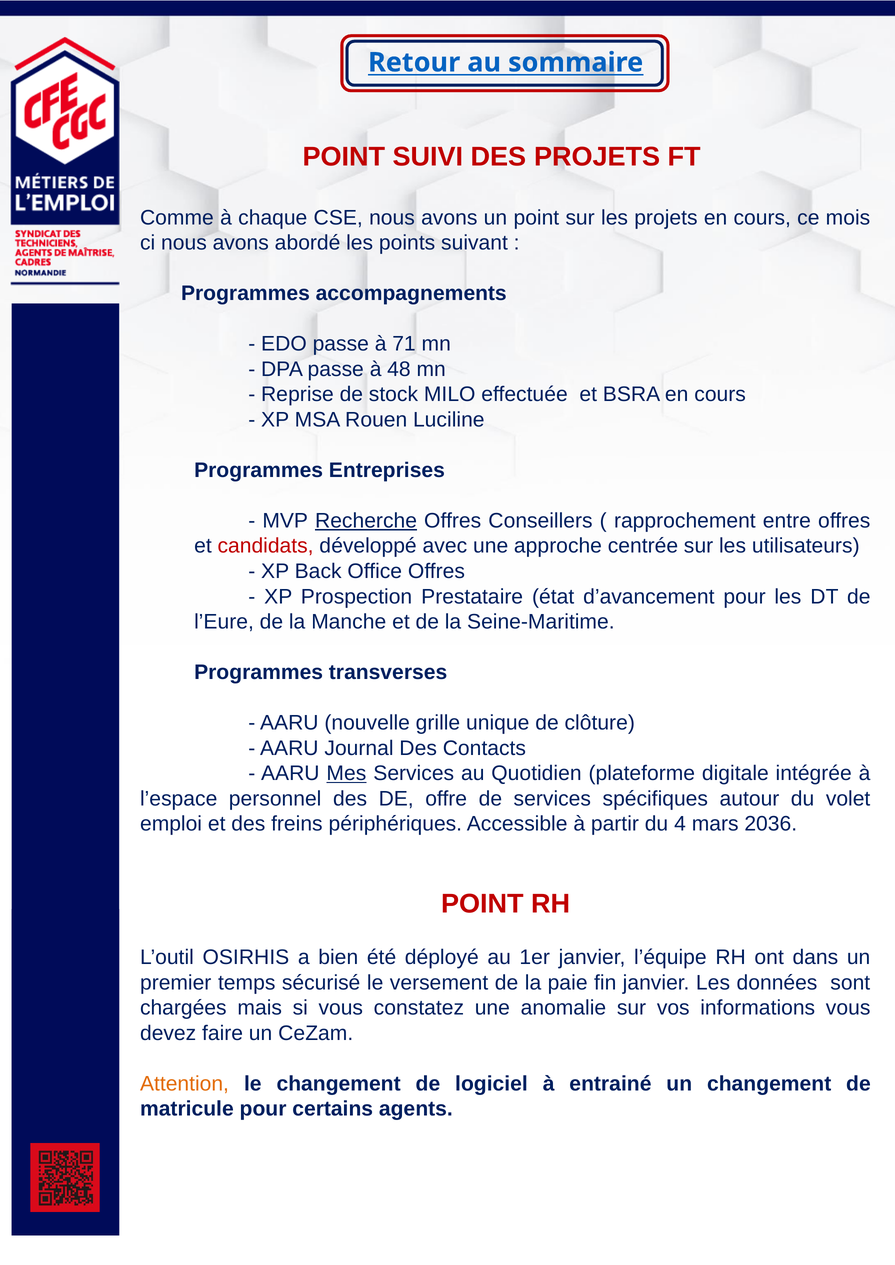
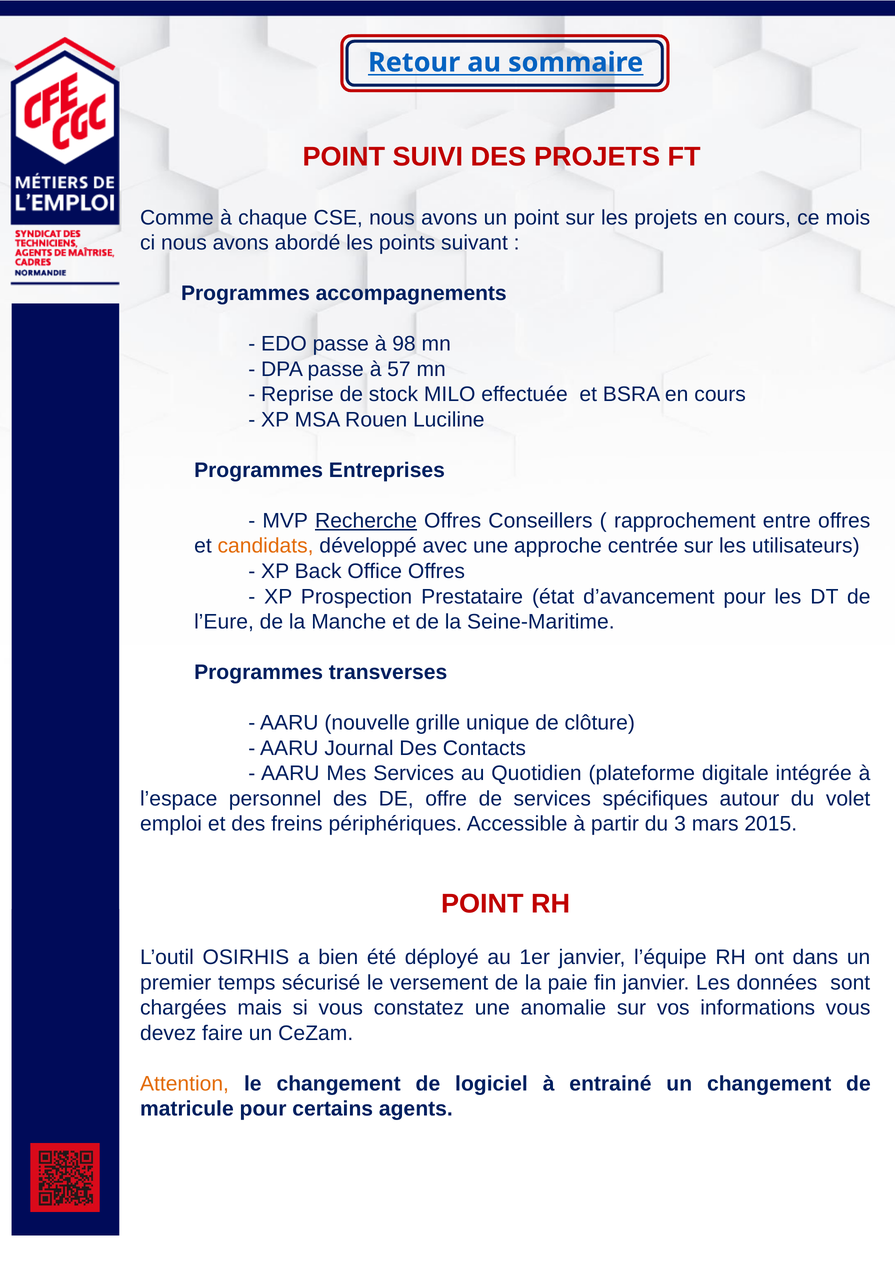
71: 71 -> 98
48: 48 -> 57
candidats colour: red -> orange
Mes underline: present -> none
4: 4 -> 3
2036: 2036 -> 2015
